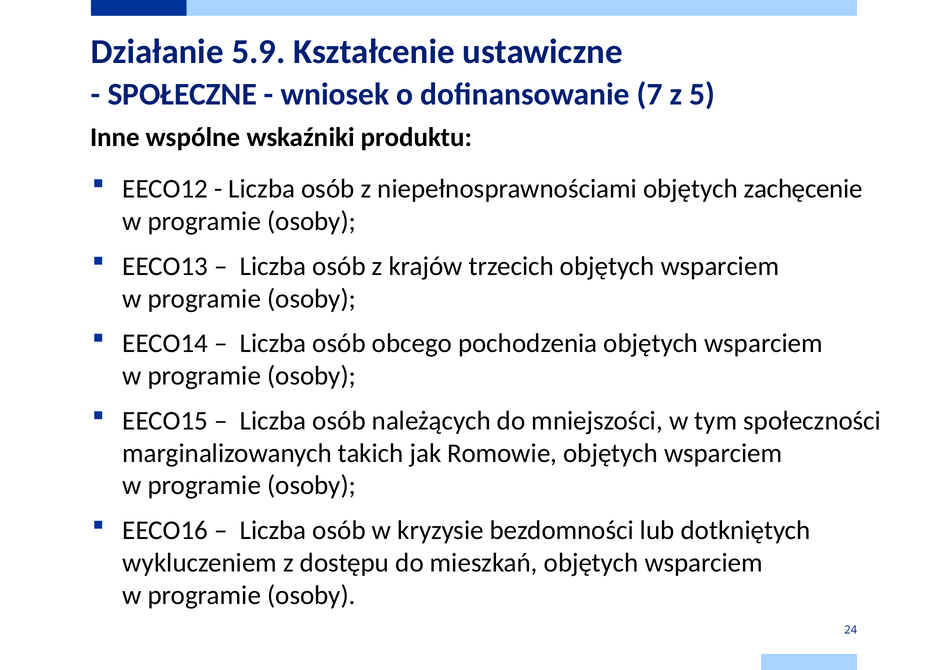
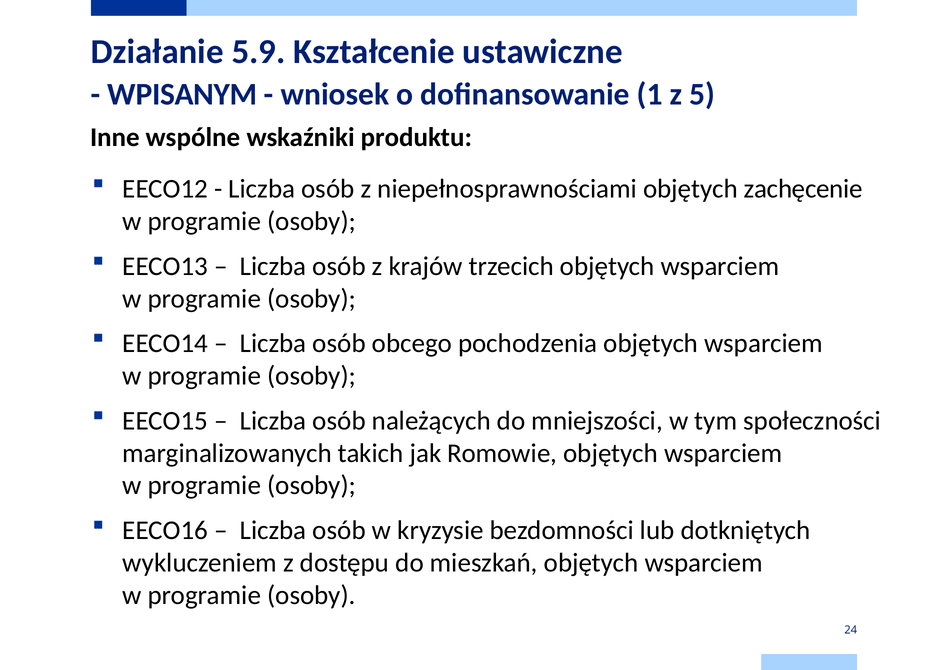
SPOŁECZNE: SPOŁECZNE -> WPISANYM
7: 7 -> 1
